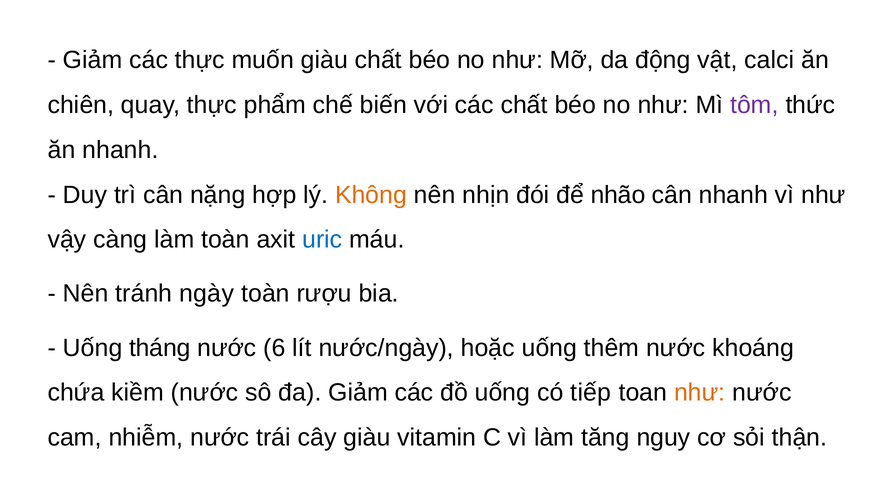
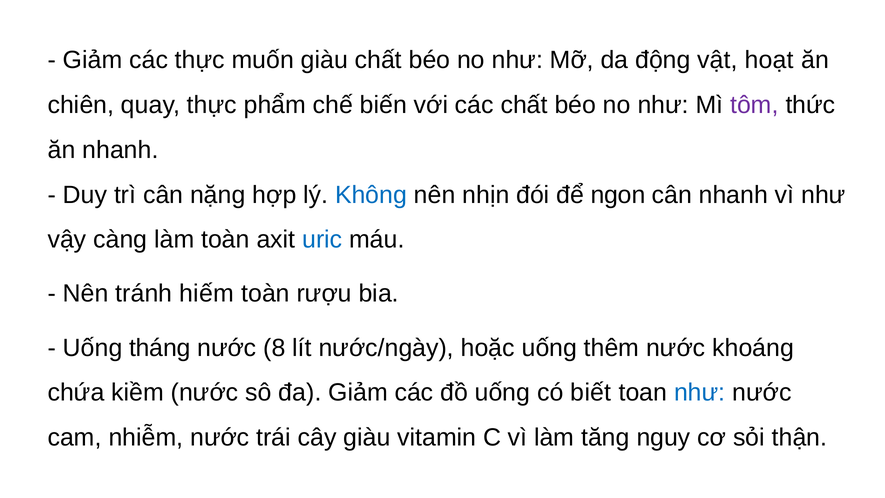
calci: calci -> hoạt
Không colour: orange -> blue
nhão: nhão -> ngon
ngày: ngày -> hiếm
6: 6 -> 8
tiếp: tiếp -> biết
như at (700, 393) colour: orange -> blue
